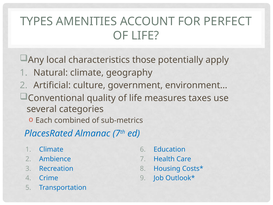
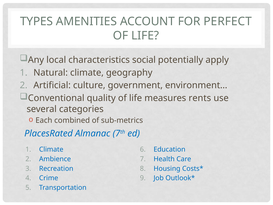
those: those -> social
taxes: taxes -> rents
